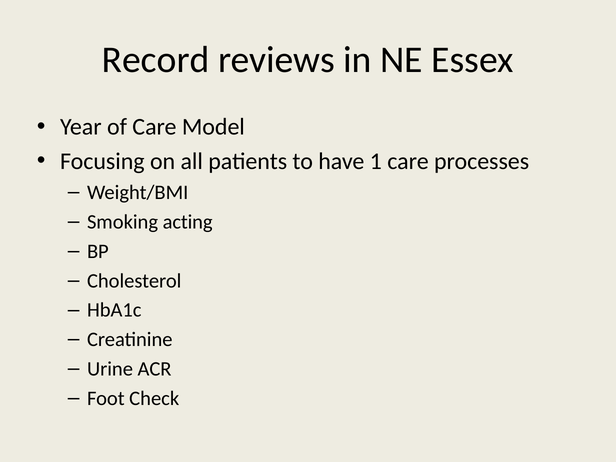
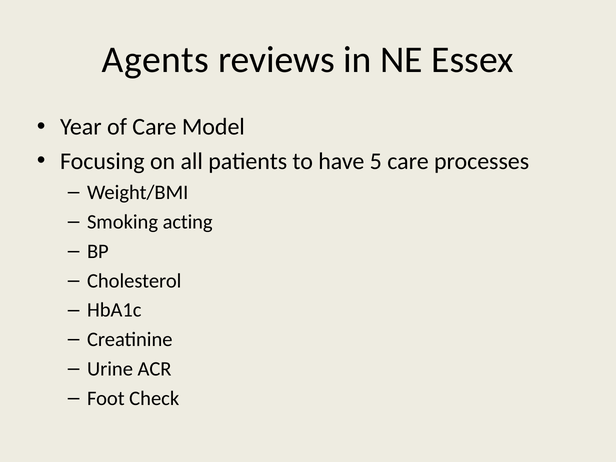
Record: Record -> Agents
1: 1 -> 5
